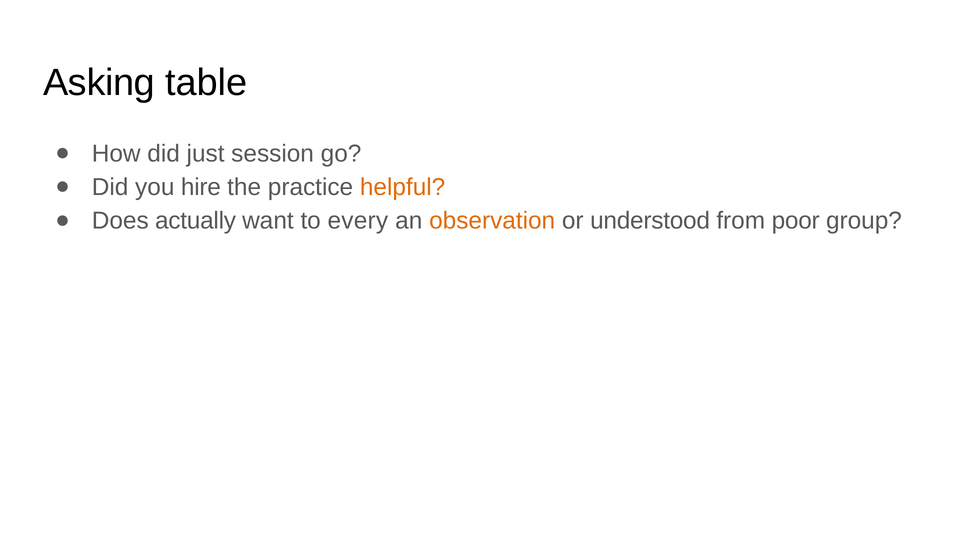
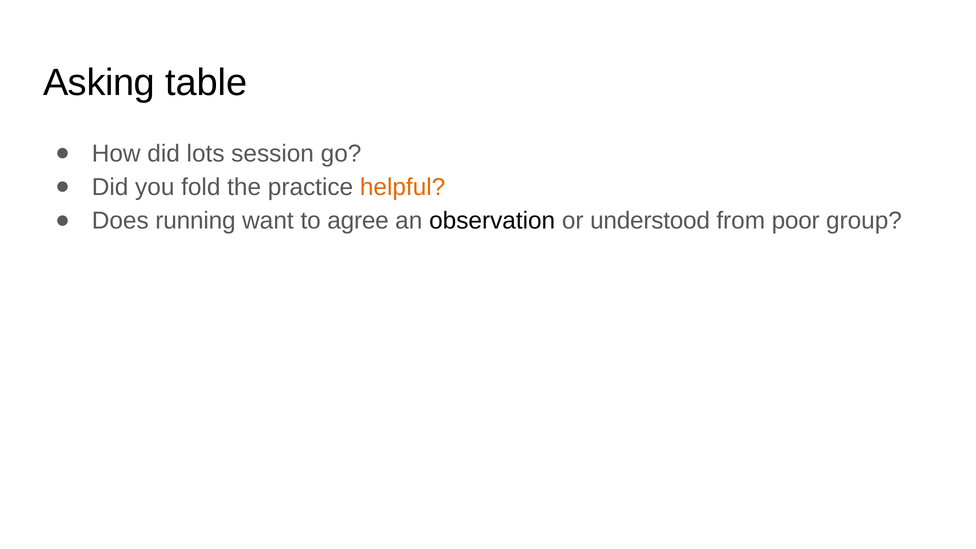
just: just -> lots
hire: hire -> fold
actually: actually -> running
every: every -> agree
observation colour: orange -> black
